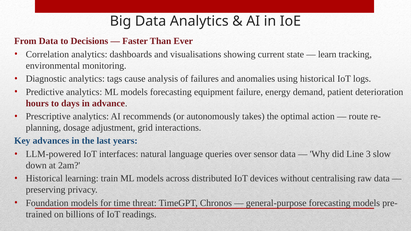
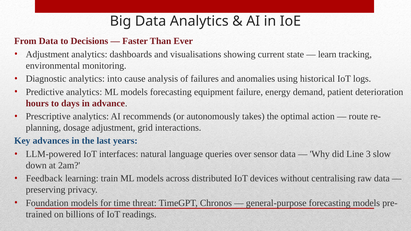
Correlation at (47, 54): Correlation -> Adjustment
tags: tags -> into
Historical at (44, 179): Historical -> Feedback
